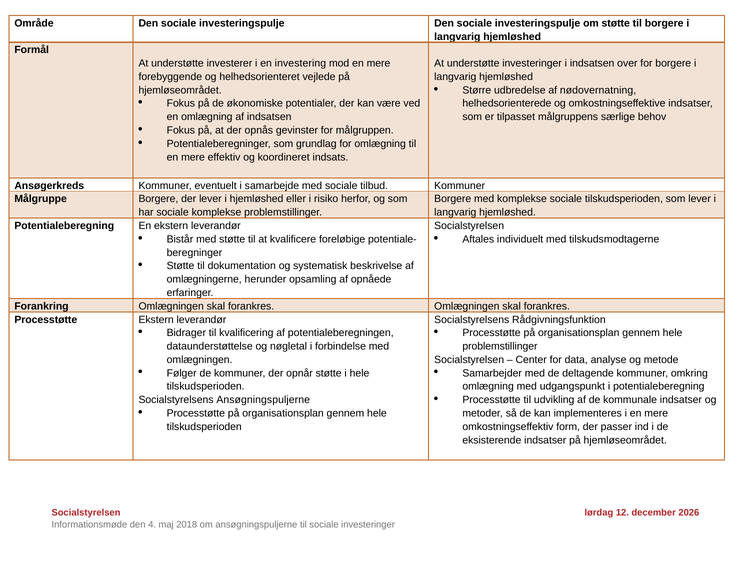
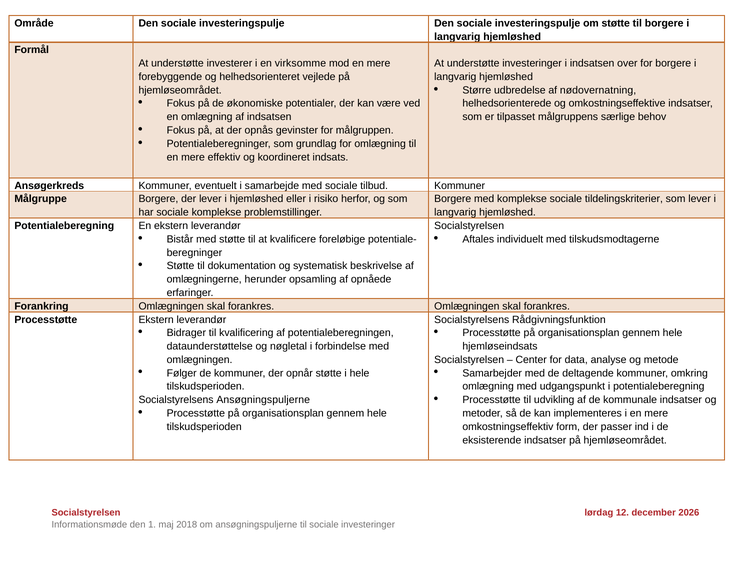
investering: investering -> virksomme
sociale tilskudsperioden: tilskudsperioden -> tildelingskriterier
problemstillinger at (500, 347): problemstillinger -> hjemløseindsats
4: 4 -> 1
